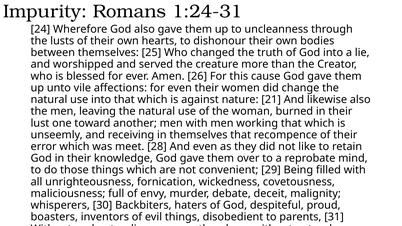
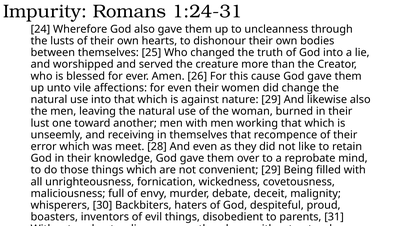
nature 21: 21 -> 29
